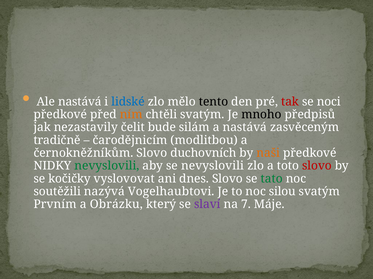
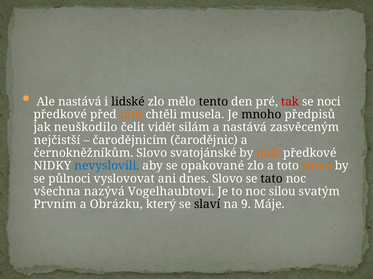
lidské colour: blue -> black
chtěli svatým: svatým -> musela
nezastavily: nezastavily -> neuškodilo
bude: bude -> vidět
tradičně: tradičně -> nejčistší
modlitbou: modlitbou -> čarodějnic
duchovních: duchovních -> svatojánské
nevyslovili at (107, 166) colour: green -> blue
se nevyslovili: nevyslovili -> opakované
slovo at (317, 166) colour: red -> orange
kočičky: kočičky -> půlnoci
tato colour: green -> black
soutěžili: soutěžili -> všechna
slaví colour: purple -> black
7: 7 -> 9
